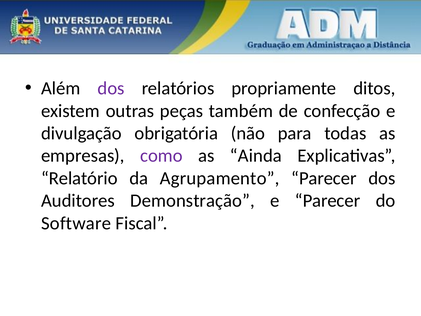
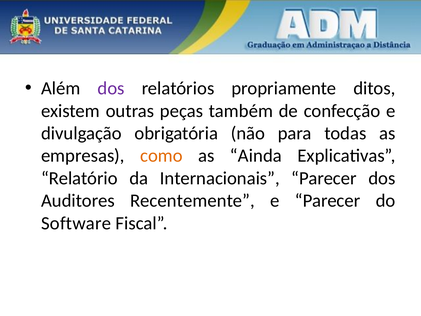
como colour: purple -> orange
Agrupamento: Agrupamento -> Internacionais
Demonstração: Demonstração -> Recentemente
